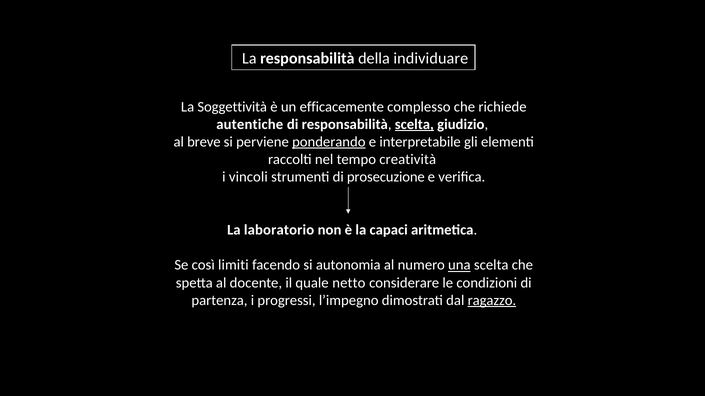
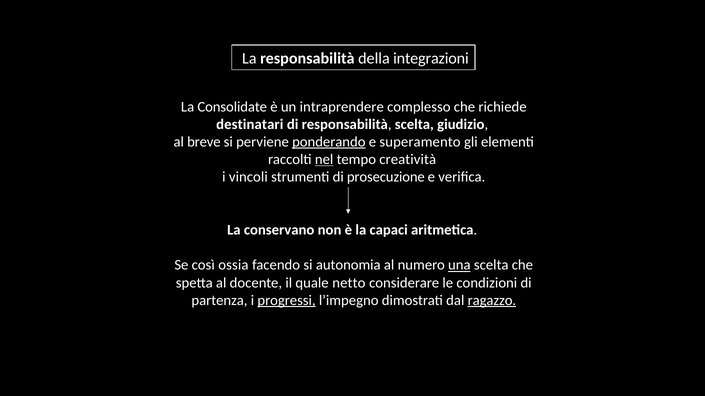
individuare: individuare -> integrazioni
Soggettività: Soggettività -> Consolidate
efficacemente: efficacemente -> intraprendere
autentiche: autentiche -> destinatari
scelta at (414, 124) underline: present -> none
interpretabile: interpretabile -> superamento
nel underline: none -> present
laboratorio: laboratorio -> conservano
limiti: limiti -> ossia
progressi underline: none -> present
